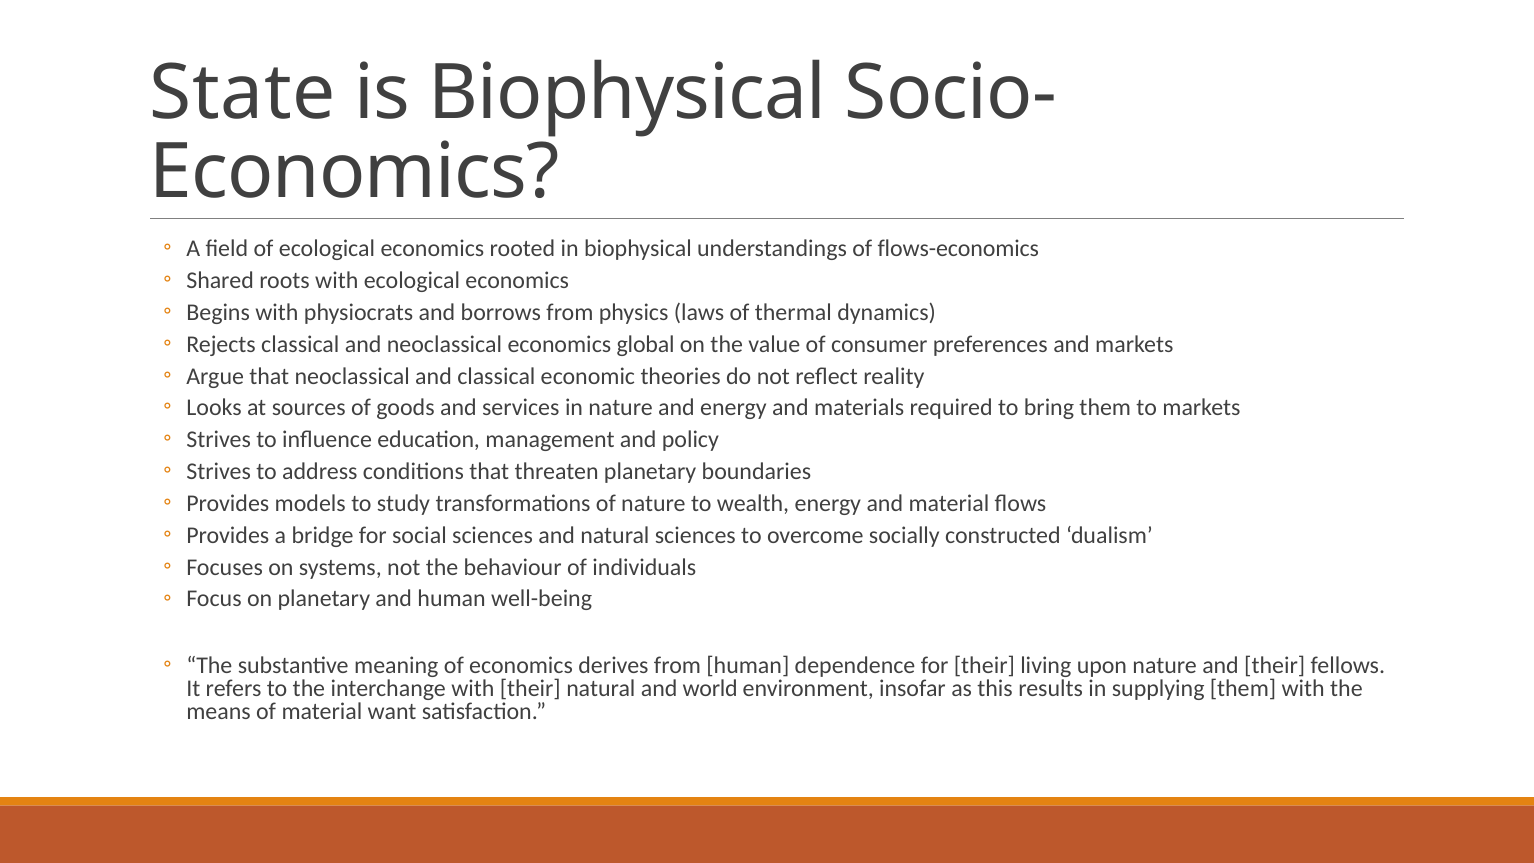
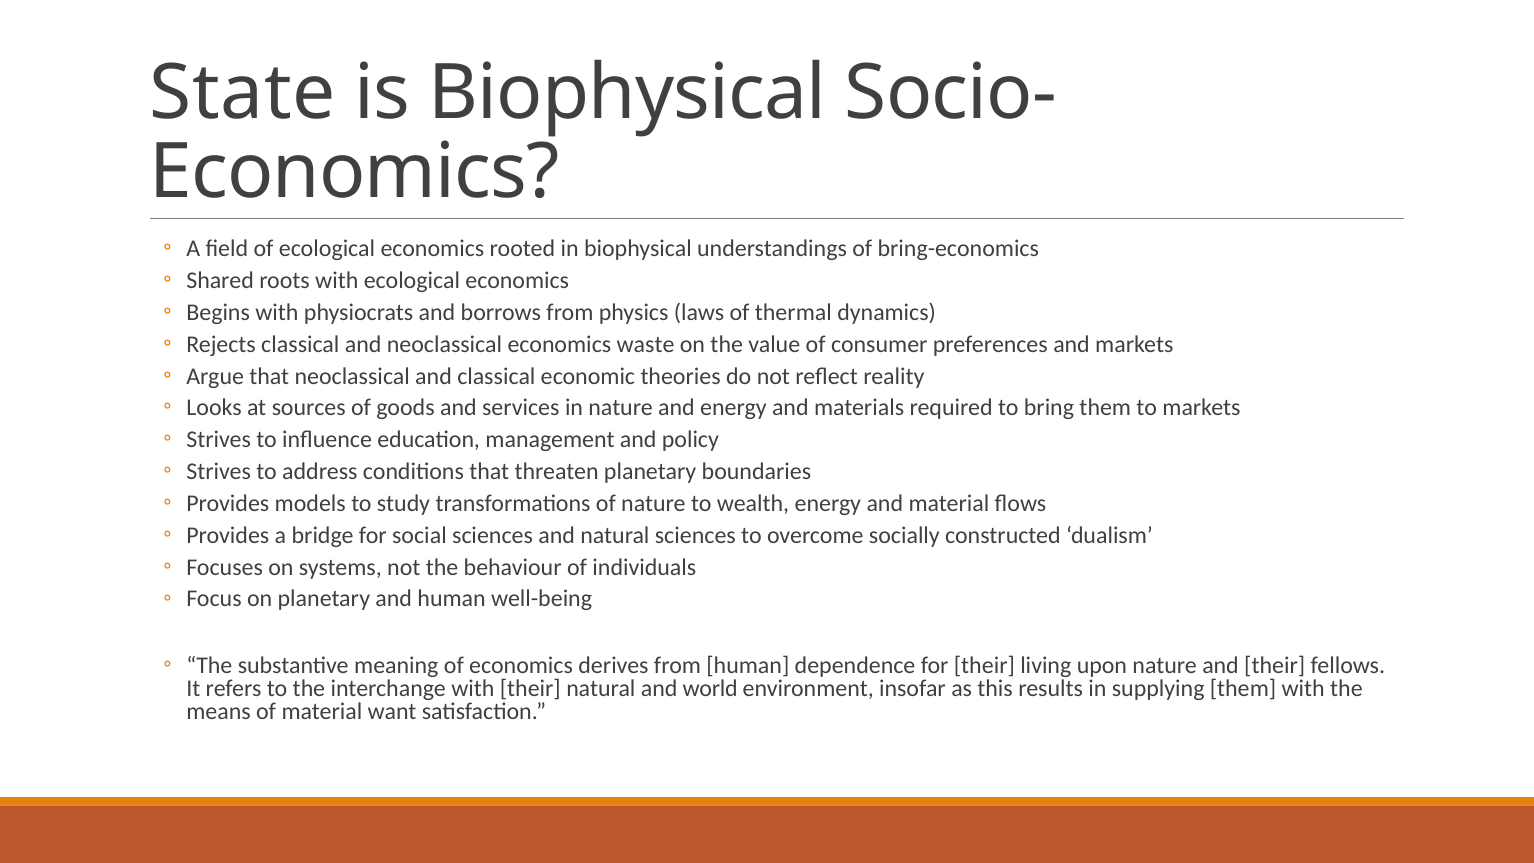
flows-economics: flows-economics -> bring-economics
global: global -> waste
